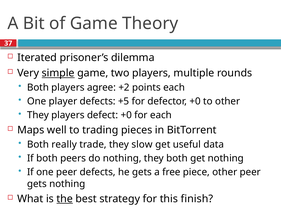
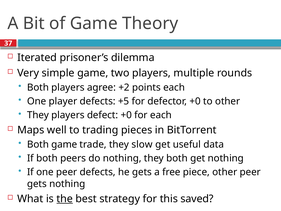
simple underline: present -> none
Both really: really -> game
finish: finish -> saved
